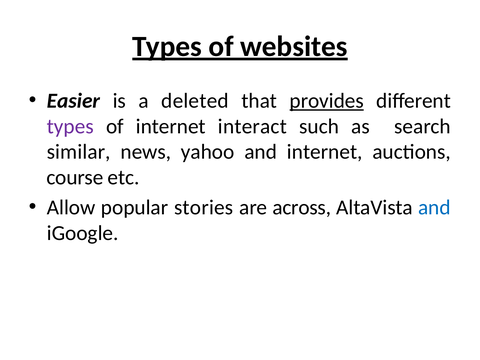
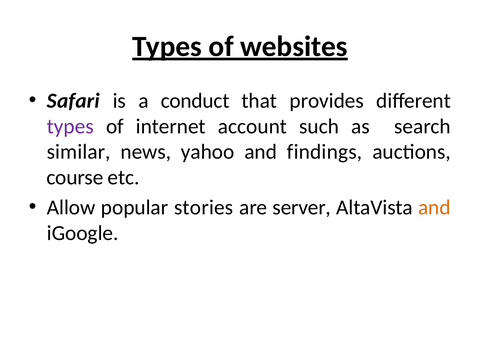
Easier: Easier -> Safari
deleted: deleted -> conduct
provides underline: present -> none
interact: interact -> account
and internet: internet -> findings
across: across -> server
and at (434, 207) colour: blue -> orange
